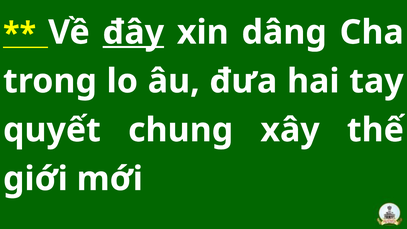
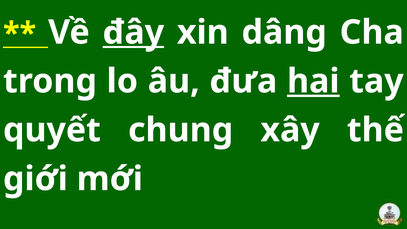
hai underline: none -> present
